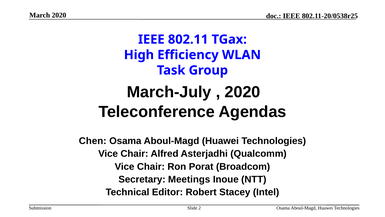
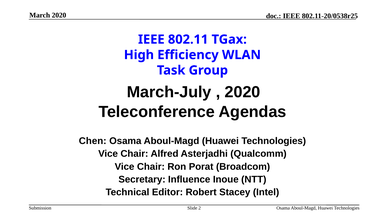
Meetings: Meetings -> Influence
